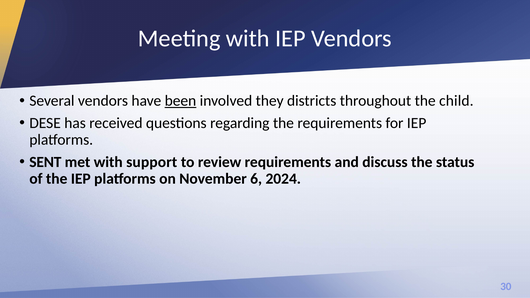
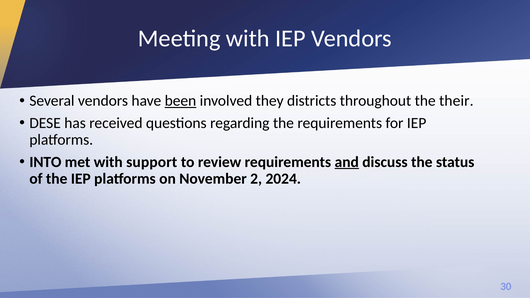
child: child -> their
SENT: SENT -> INTO
and underline: none -> present
6: 6 -> 2
